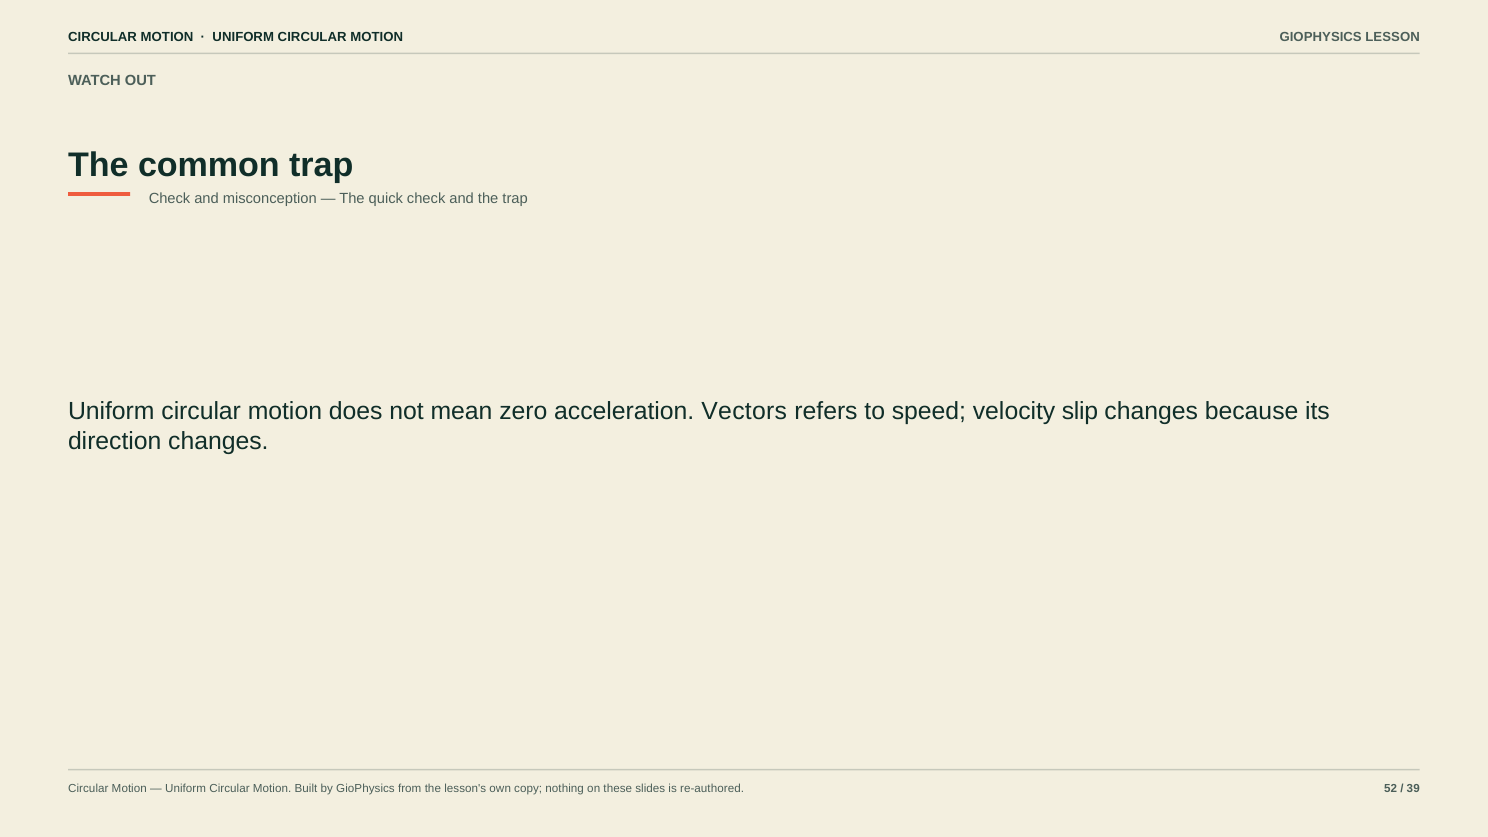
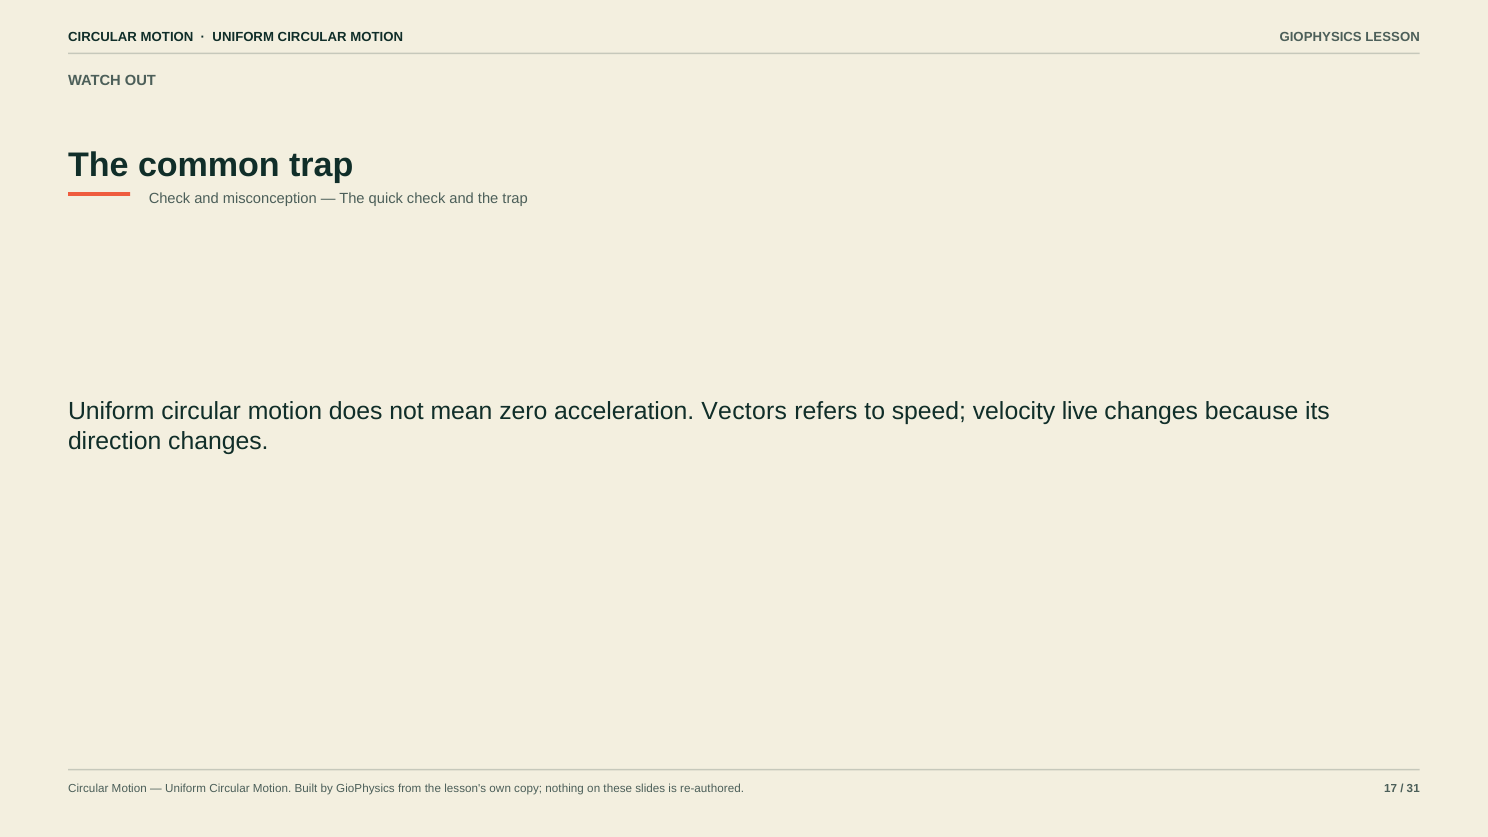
slip: slip -> live
52: 52 -> 17
39: 39 -> 31
